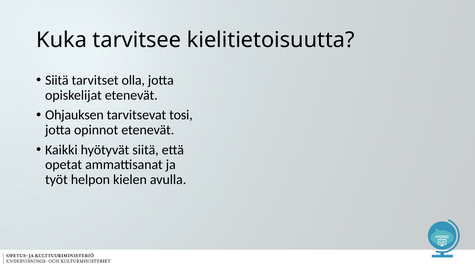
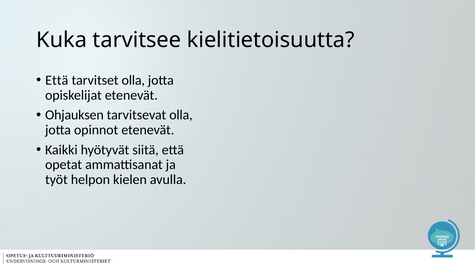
Siitä at (57, 80): Siitä -> Että
tarvitsevat tosi: tosi -> olla
